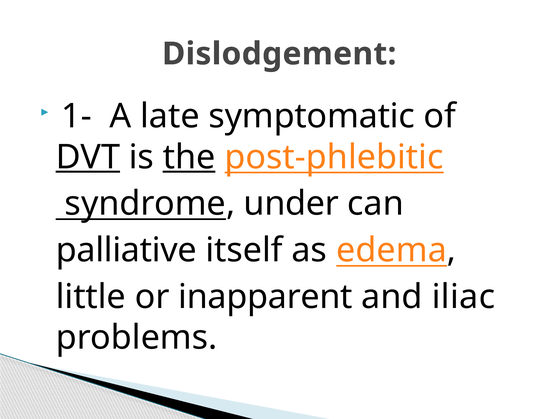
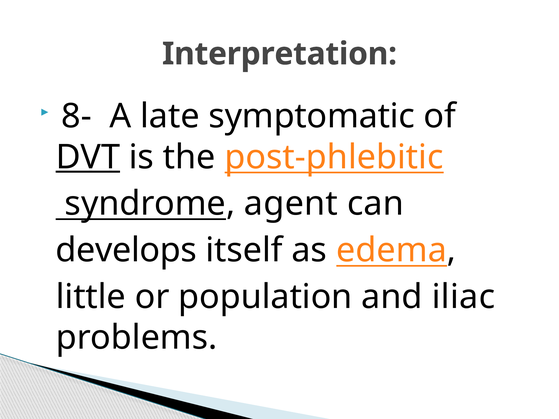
Dislodgement: Dislodgement -> Interpretation
1-: 1- -> 8-
the underline: present -> none
under: under -> agent
palliative: palliative -> develops
inapparent: inapparent -> population
